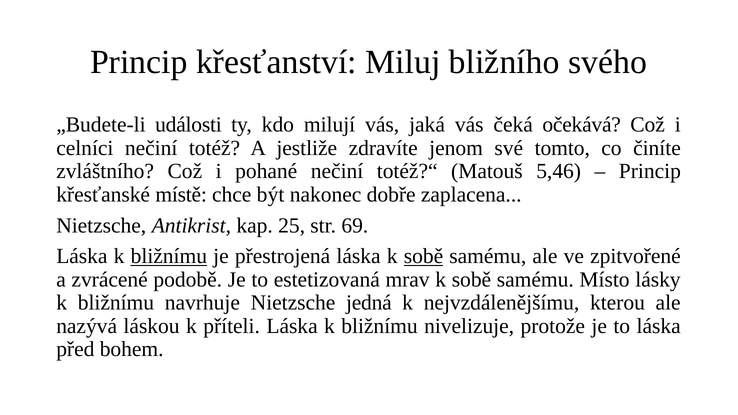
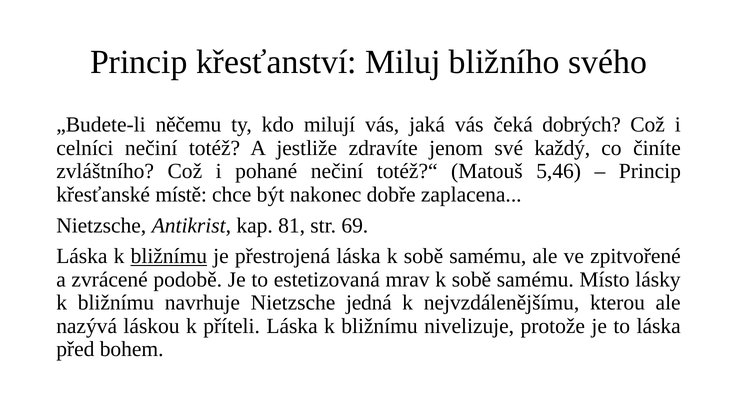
události: události -> něčemu
očekává: očekává -> dobrých
tomto: tomto -> každý
25: 25 -> 81
sobě at (423, 256) underline: present -> none
